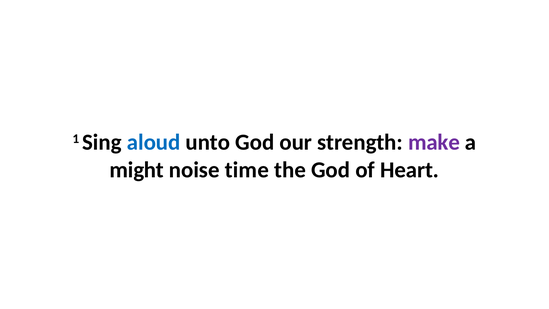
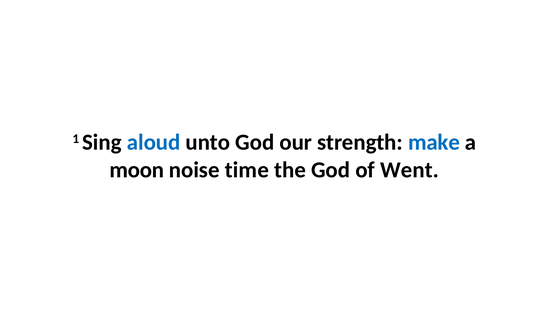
make colour: purple -> blue
might: might -> moon
Heart: Heart -> Went
